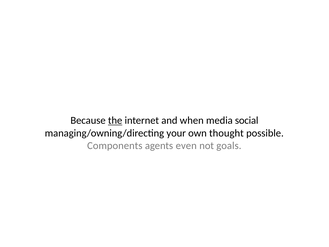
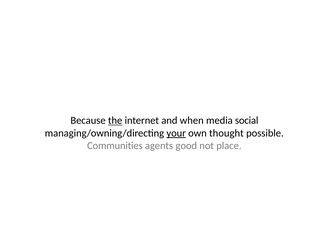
your underline: none -> present
Components: Components -> Communities
even: even -> good
goals: goals -> place
